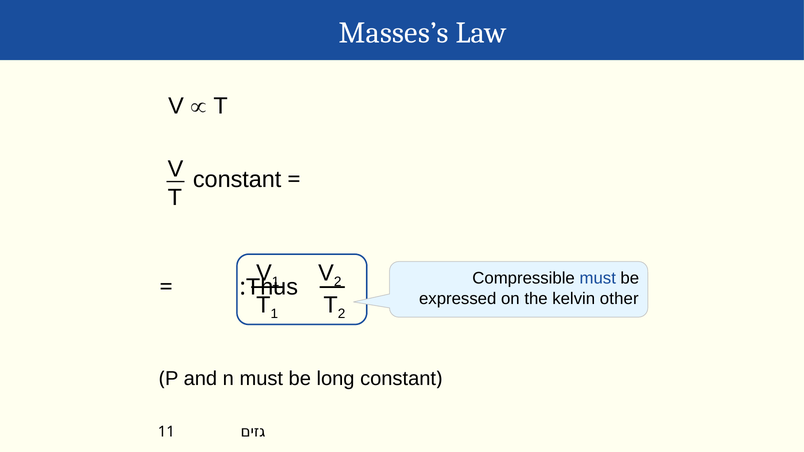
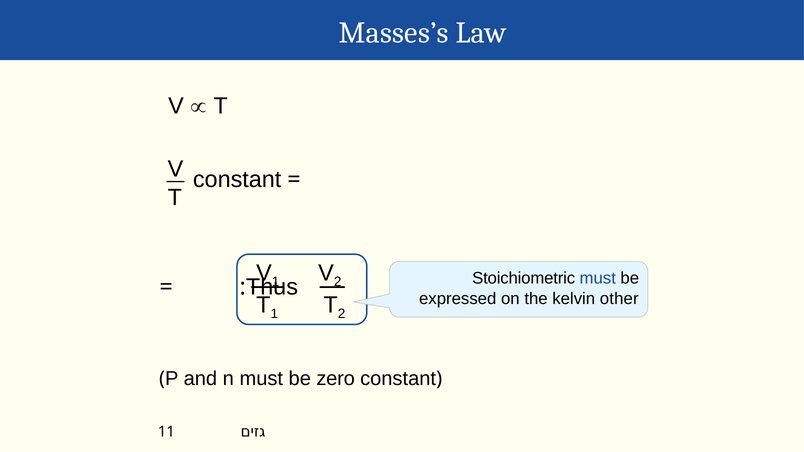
Compressible: Compressible -> Stoichiometric
long: long -> zero
